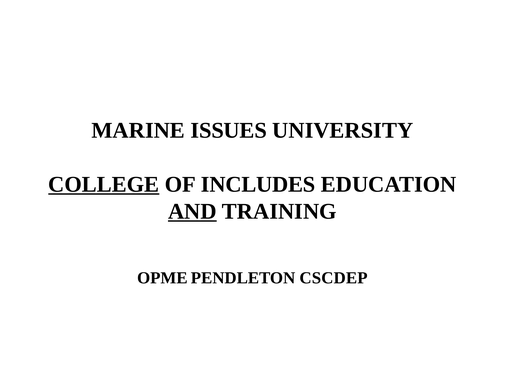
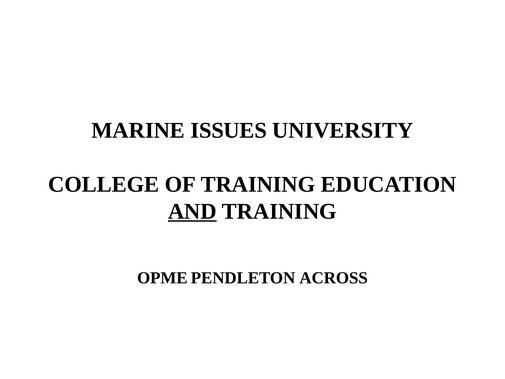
COLLEGE underline: present -> none
OF INCLUDES: INCLUDES -> TRAINING
CSCDEP: CSCDEP -> ACROSS
